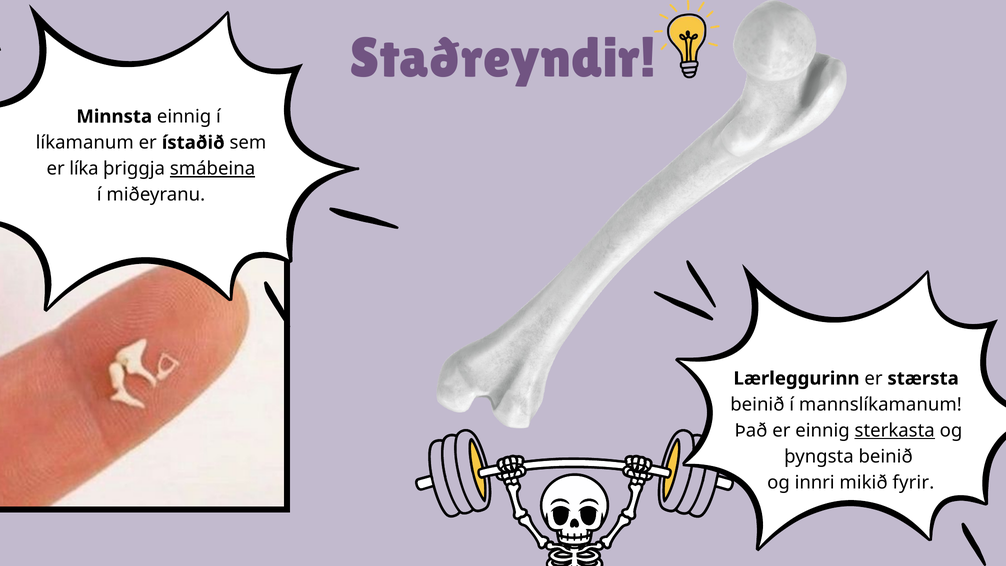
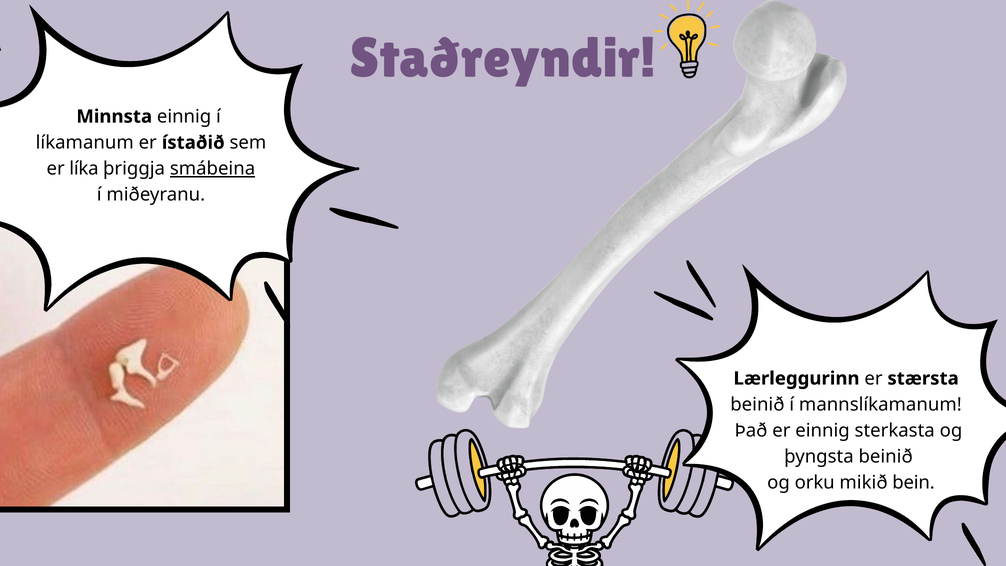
sterkasta underline: present -> none
innri: innri -> orku
fyrir: fyrir -> bein
